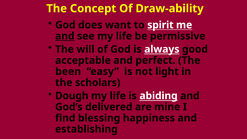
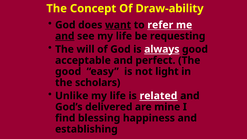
want underline: none -> present
spirit: spirit -> refer
permissive: permissive -> requesting
been at (68, 71): been -> good
Dough: Dough -> Unlike
abiding: abiding -> related
